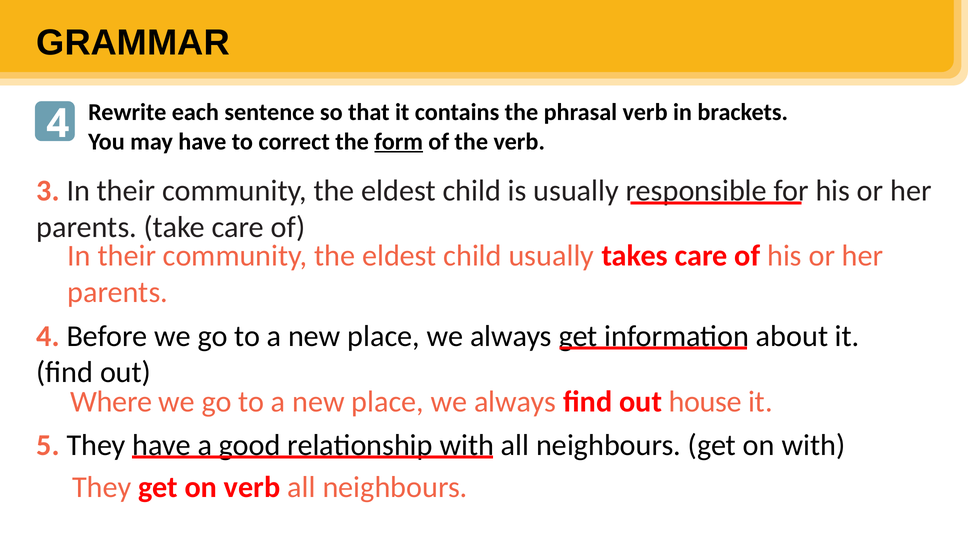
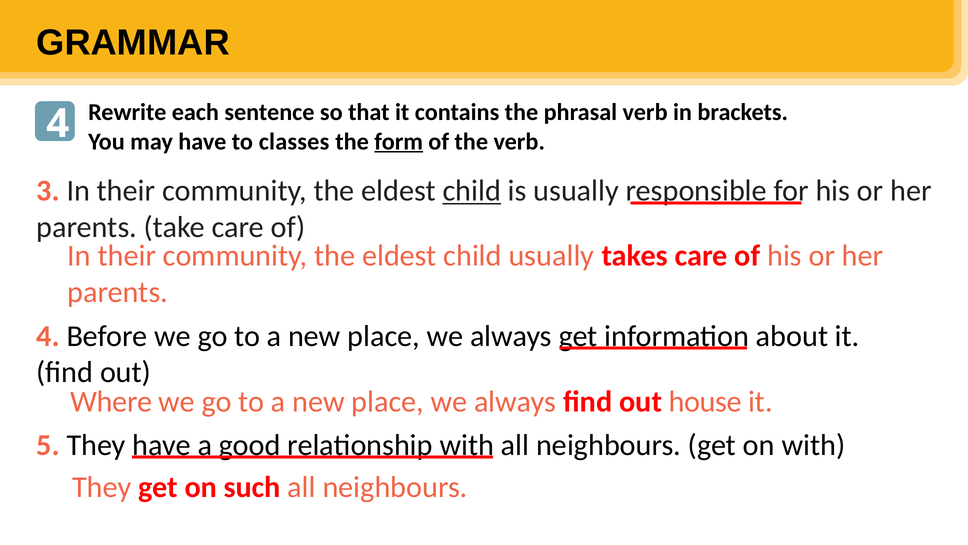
correct: correct -> classes
child at (472, 191) underline: none -> present
on verb: verb -> such
